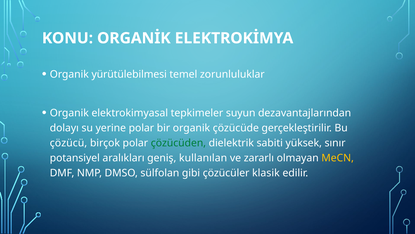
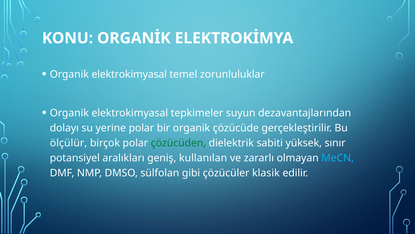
yürütülebilmesi at (129, 74): yürütülebilmesi -> elektrokimyasal
çözücü: çözücü -> ölçülür
MeCN colour: yellow -> light blue
